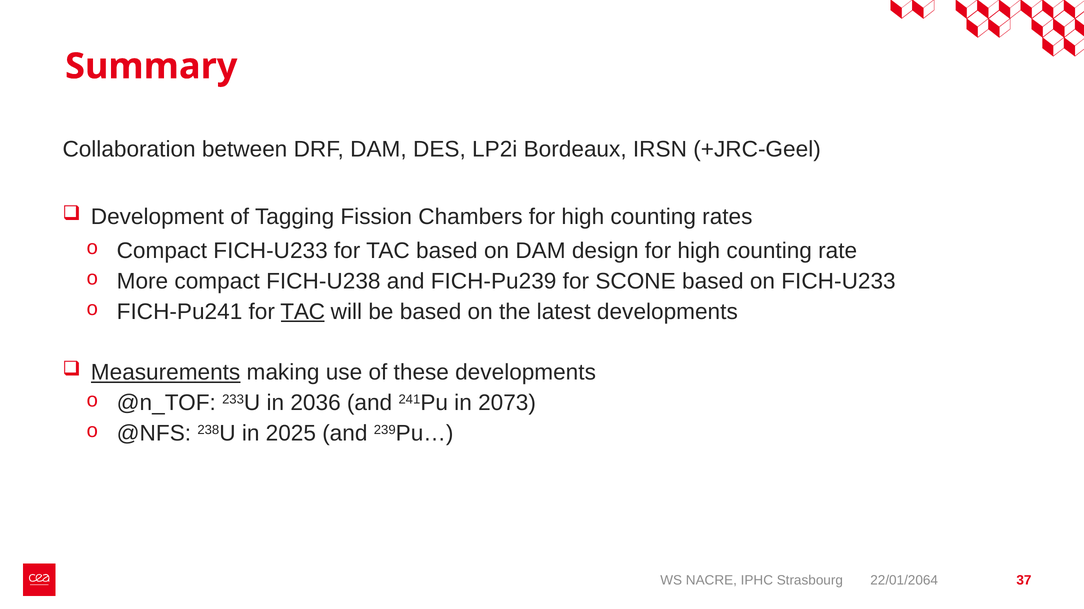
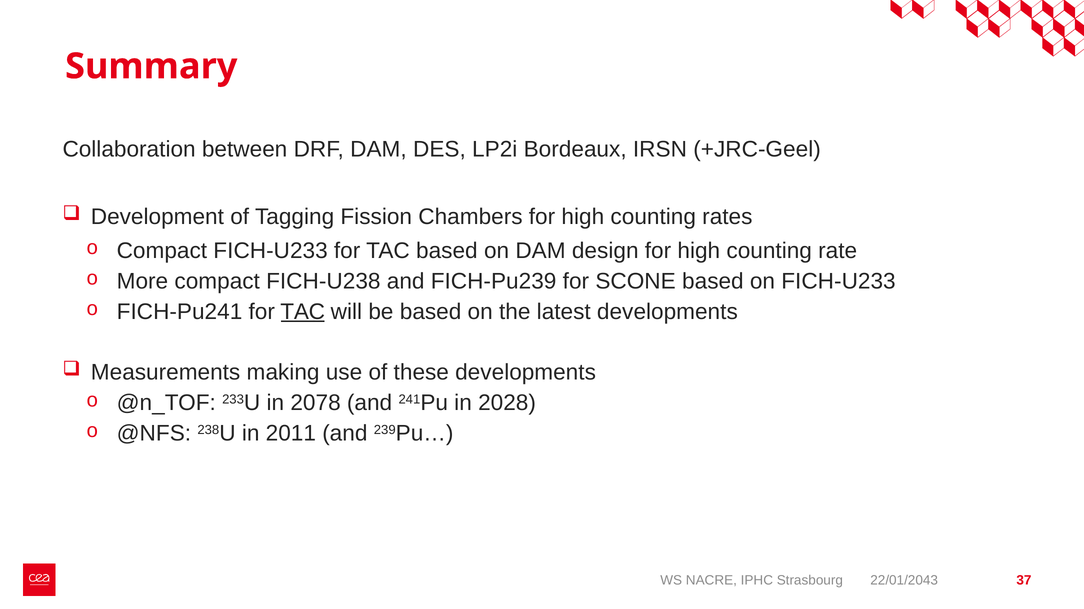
Measurements underline: present -> none
2036: 2036 -> 2078
2073: 2073 -> 2028
2025: 2025 -> 2011
22/01/2064: 22/01/2064 -> 22/01/2043
